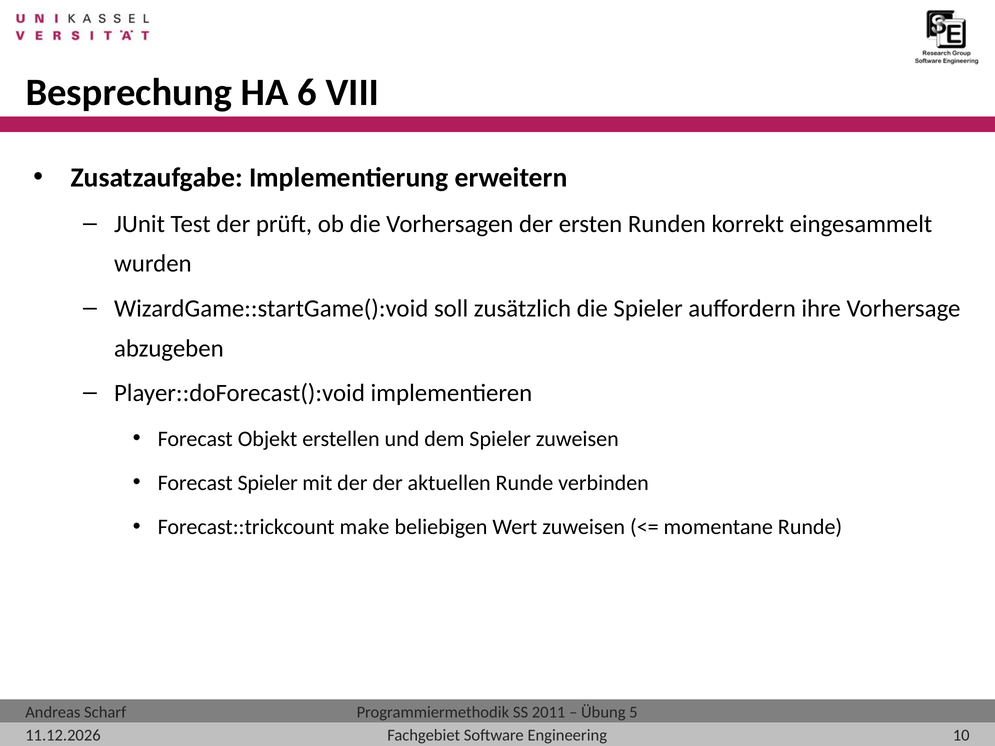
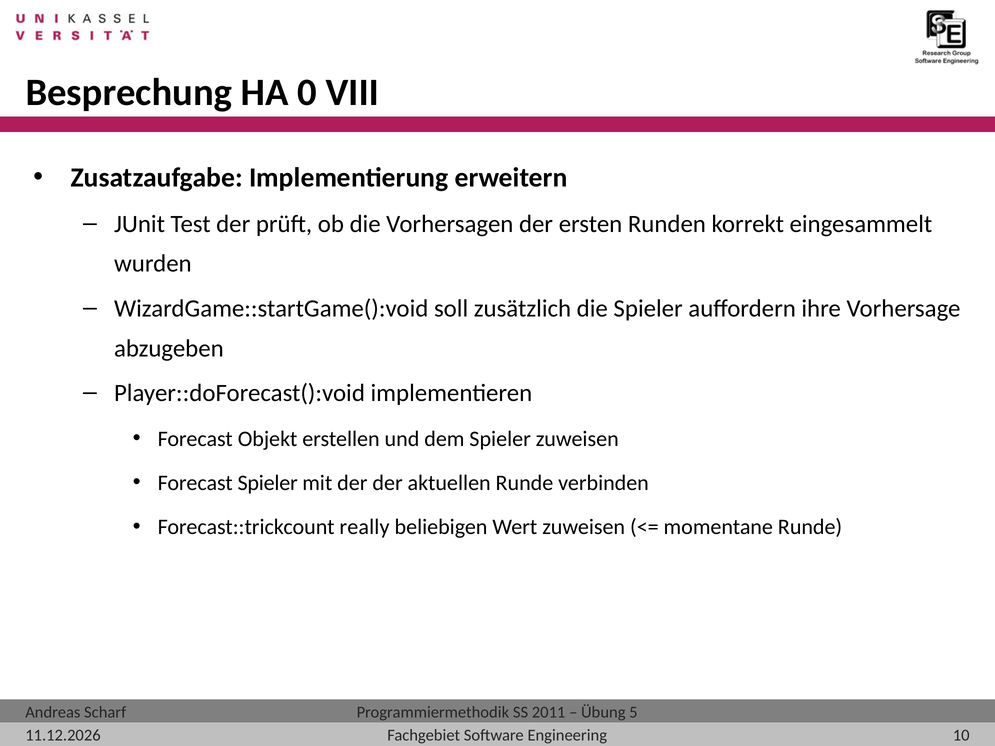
6: 6 -> 0
make: make -> really
